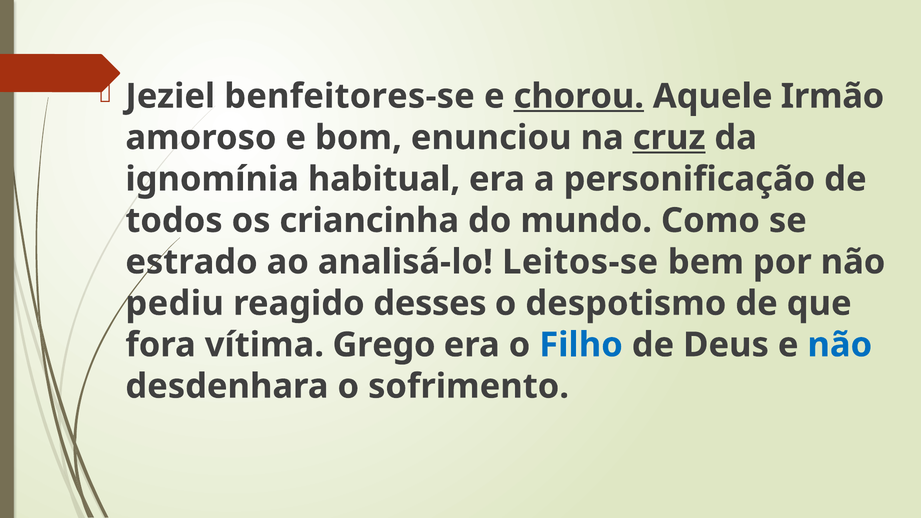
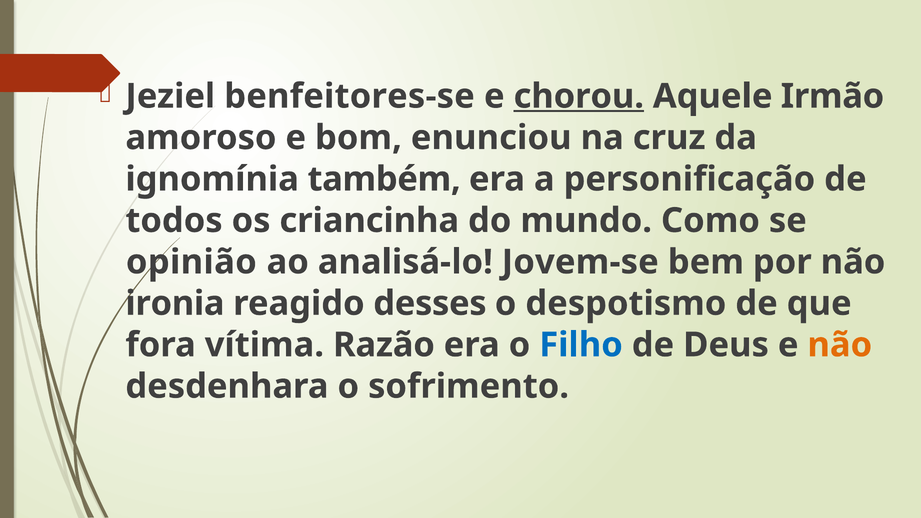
cruz underline: present -> none
habitual: habitual -> também
estrado: estrado -> opinião
Leitos-se: Leitos-se -> Jovem-se
pediu: pediu -> ironia
Grego: Grego -> Razão
não at (840, 345) colour: blue -> orange
